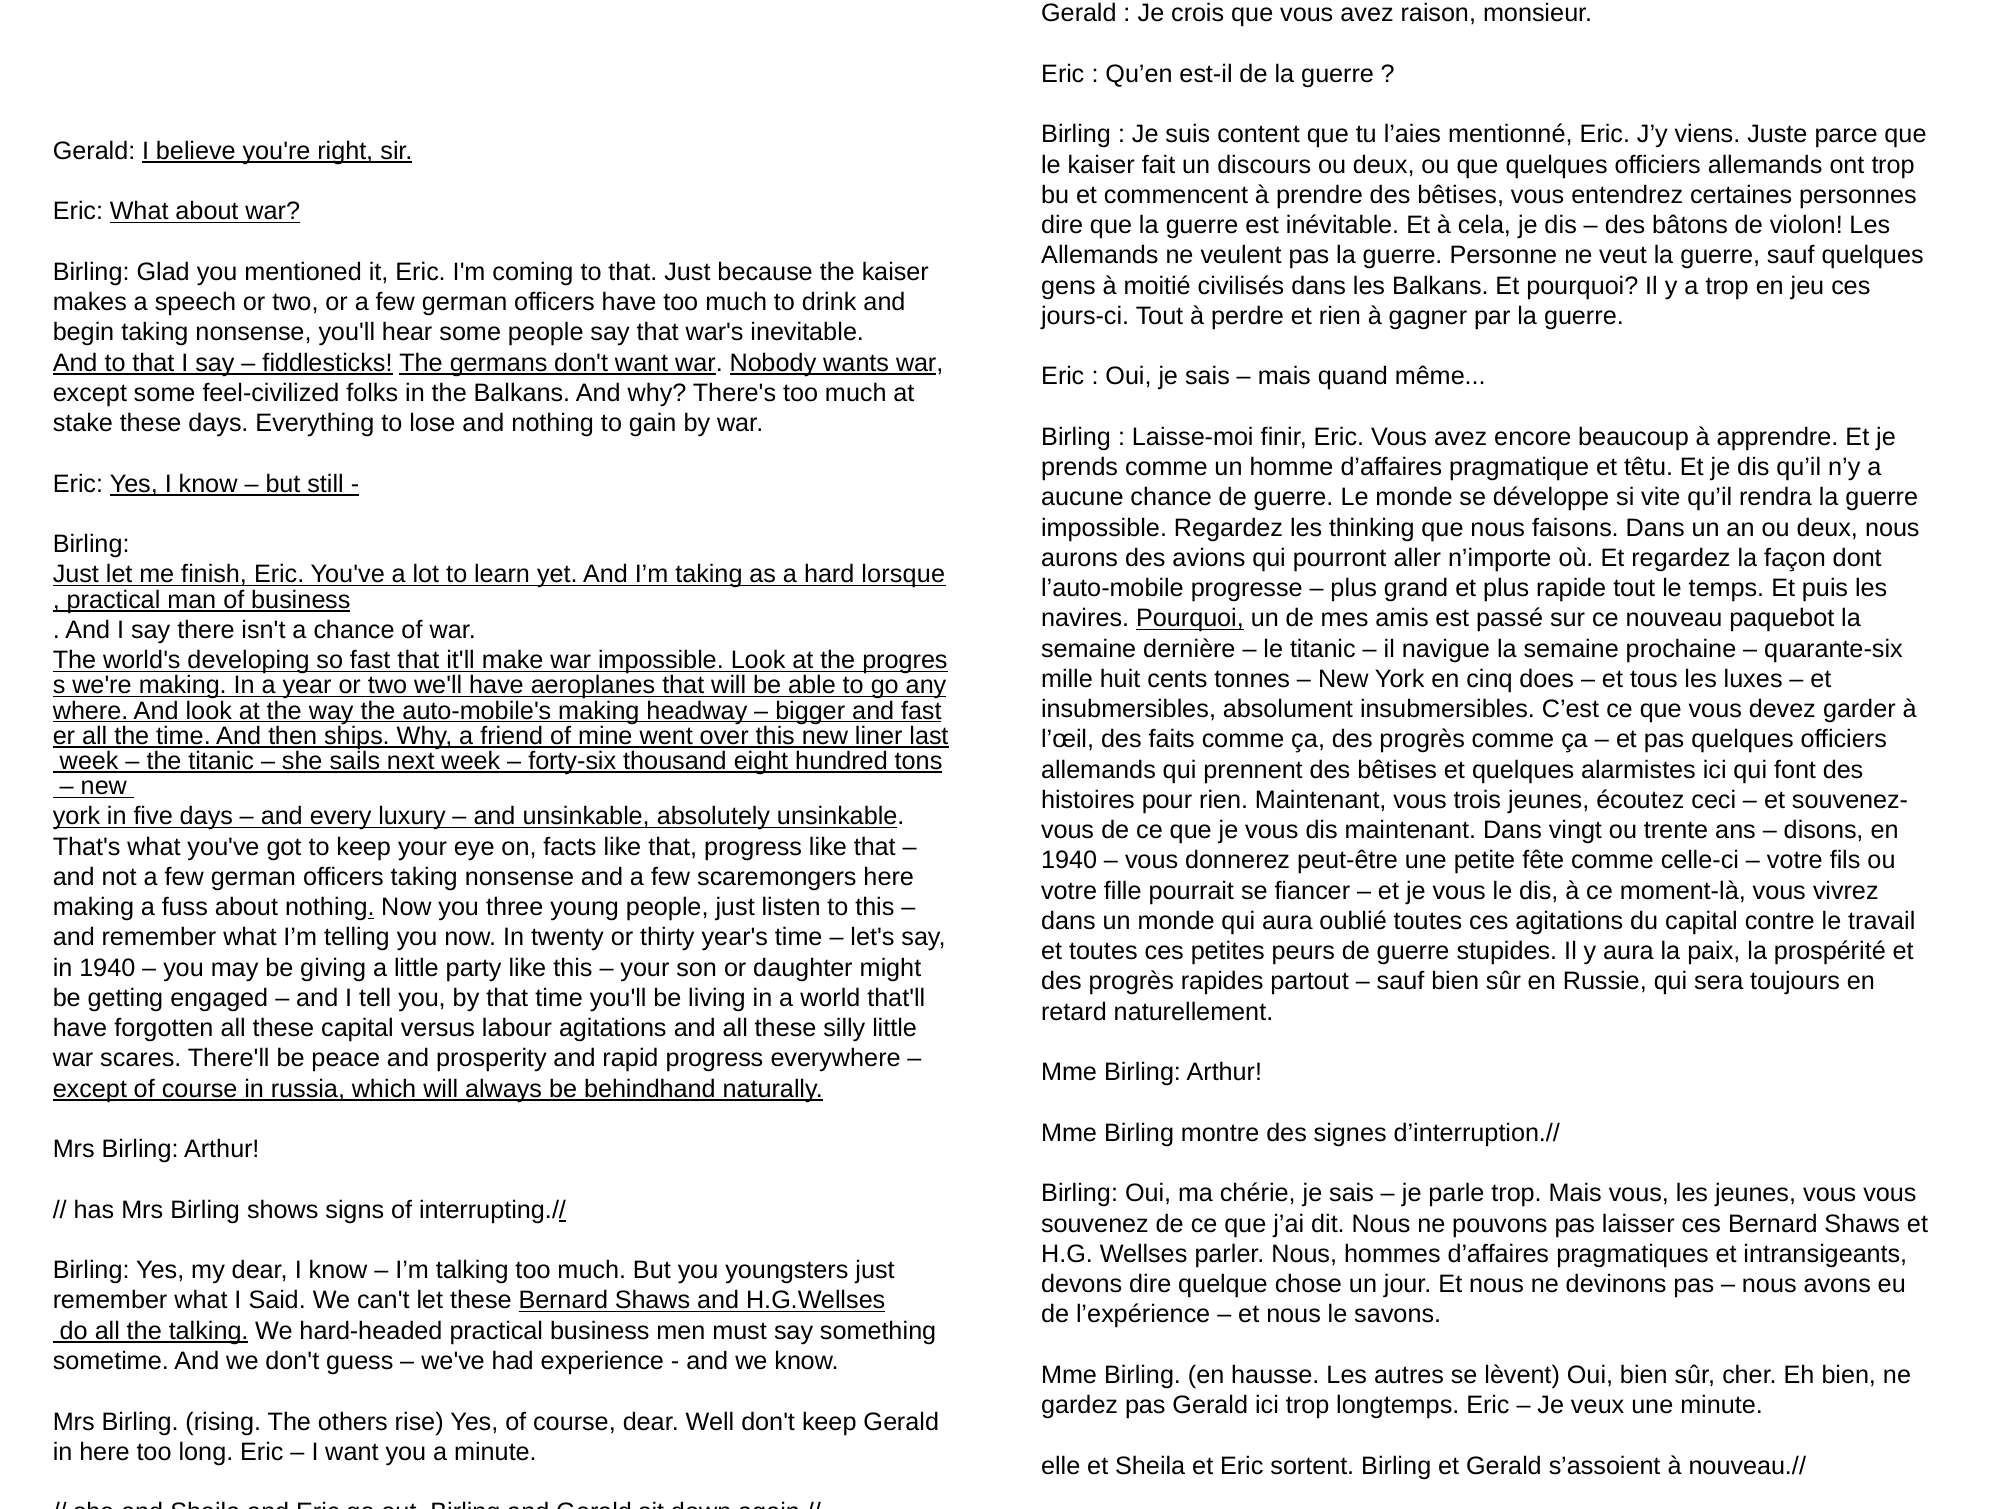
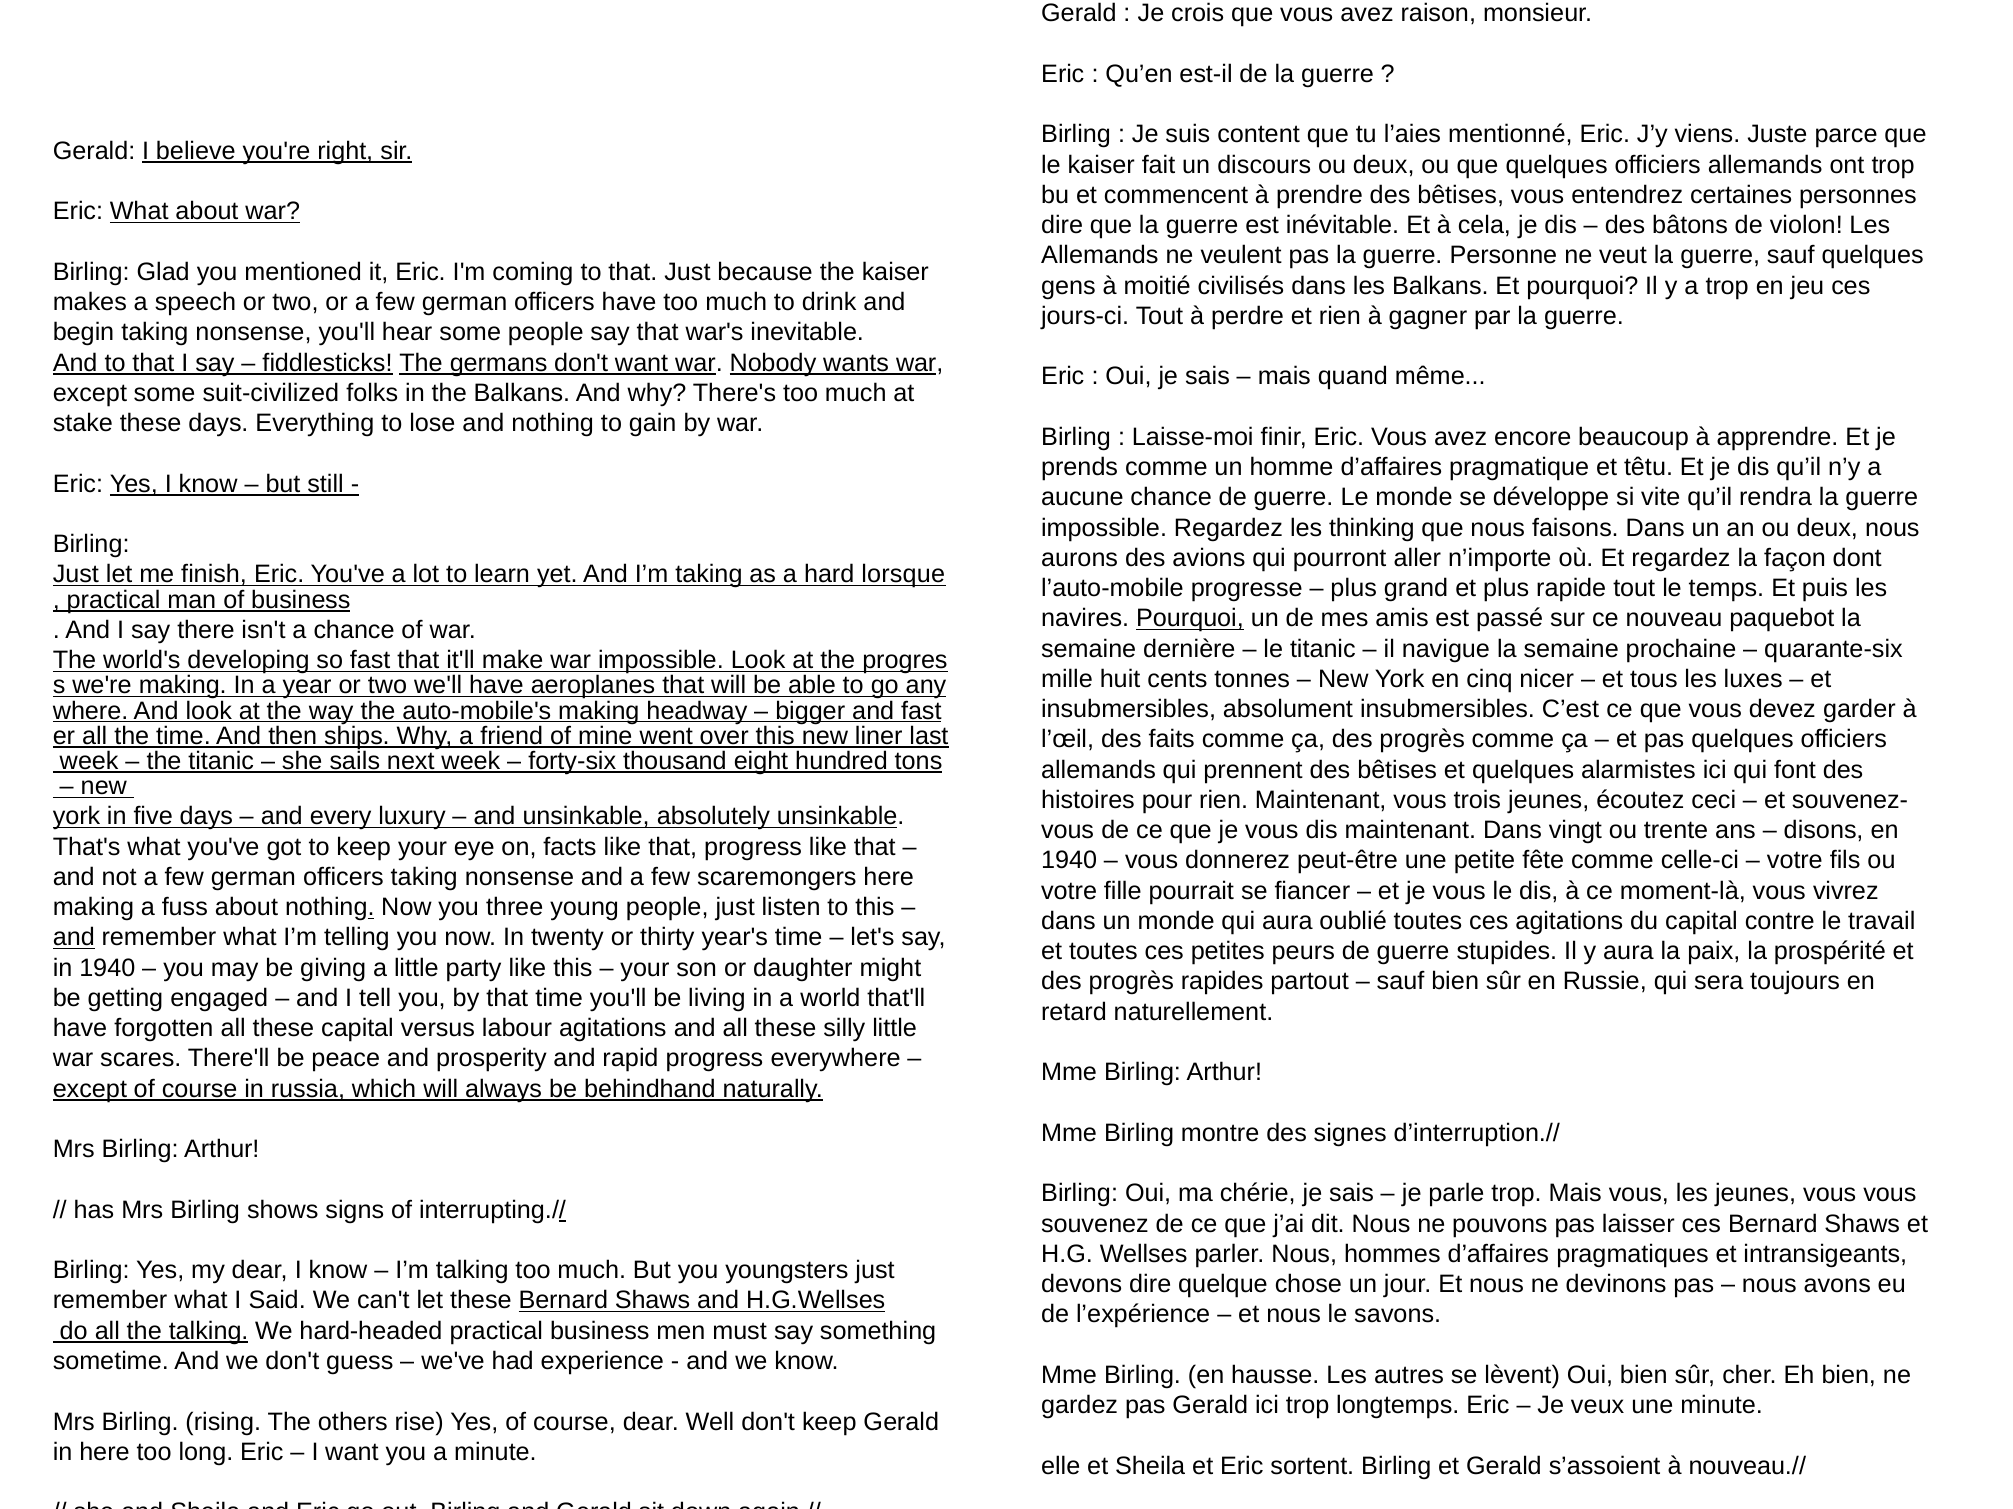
feel-civilized: feel-civilized -> suit-civilized
does: does -> nicer
and at (74, 938) underline: none -> present
